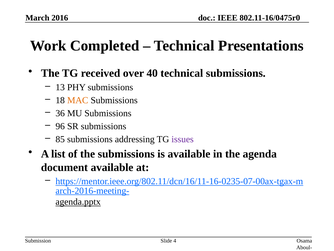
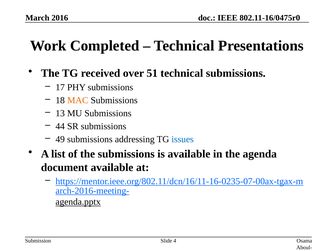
40: 40 -> 51
13: 13 -> 17
36: 36 -> 13
96: 96 -> 44
85: 85 -> 49
issues colour: purple -> blue
